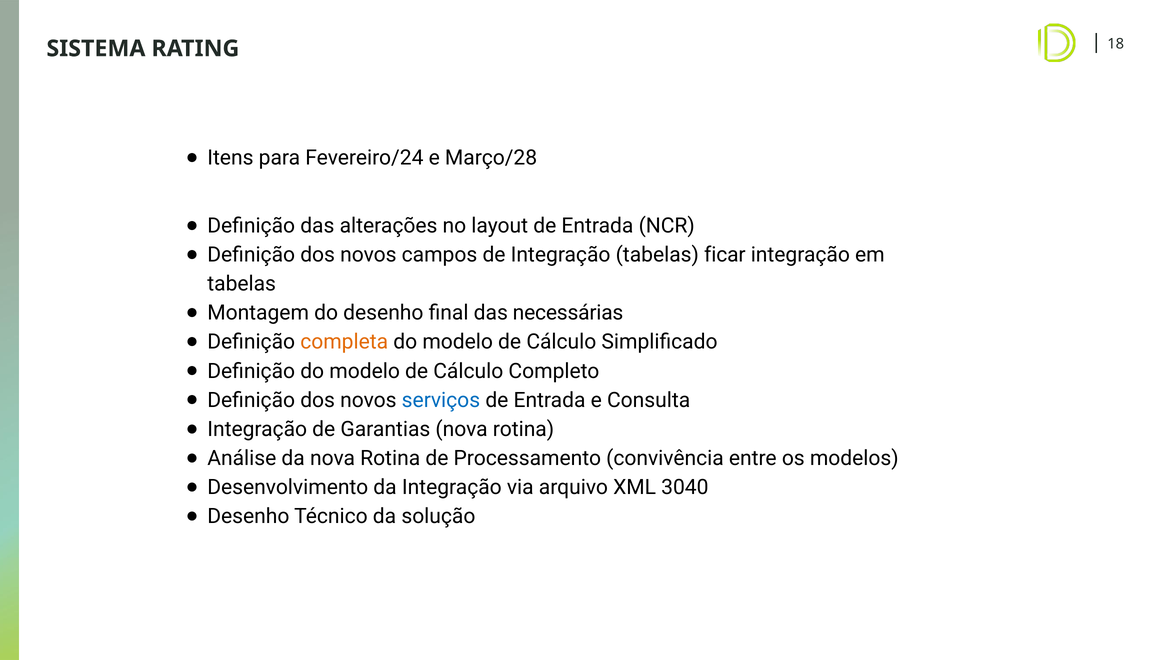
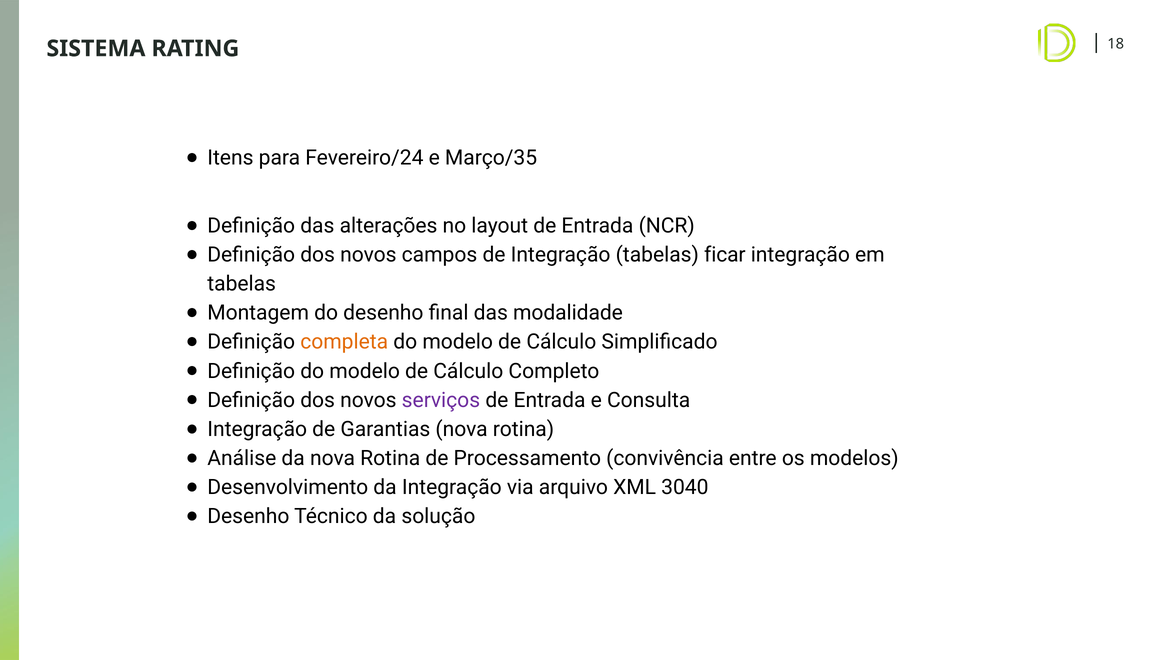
Março/28: Março/28 -> Março/35
necessárias: necessárias -> modalidade
serviços colour: blue -> purple
